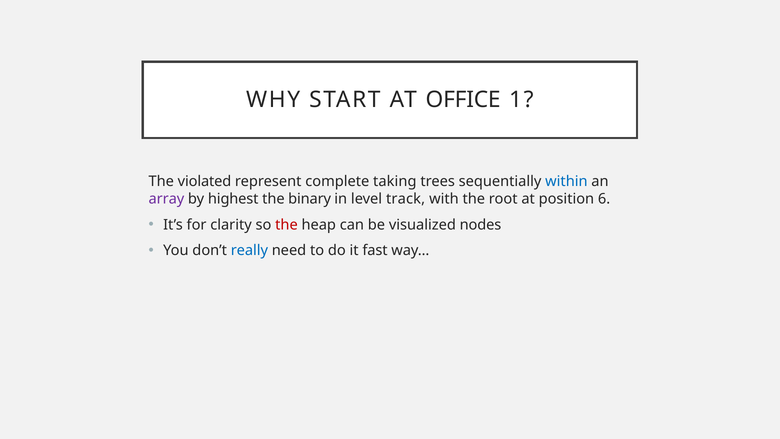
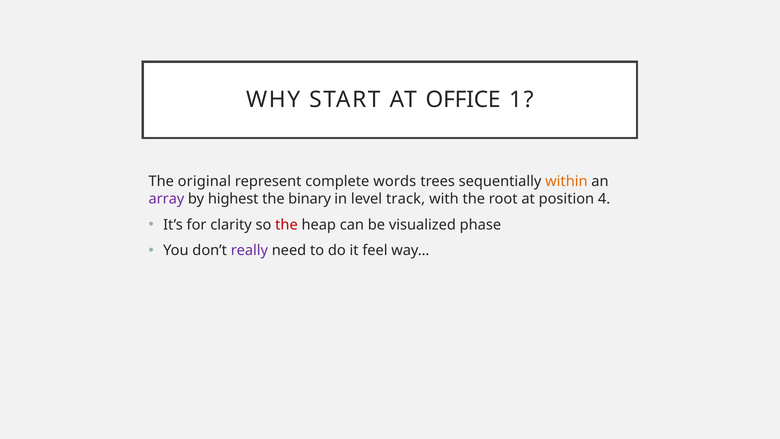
violated: violated -> original
taking: taking -> words
within colour: blue -> orange
6: 6 -> 4
nodes: nodes -> phase
really colour: blue -> purple
fast: fast -> feel
